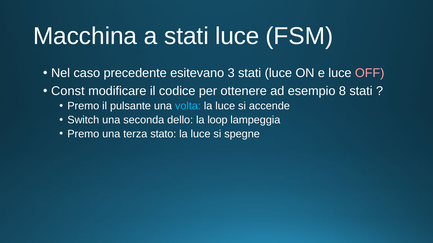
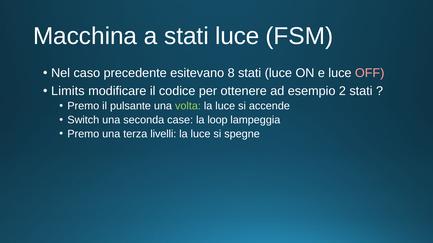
3: 3 -> 8
Const: Const -> Limits
8: 8 -> 2
volta colour: light blue -> light green
dello: dello -> case
stato: stato -> livelli
